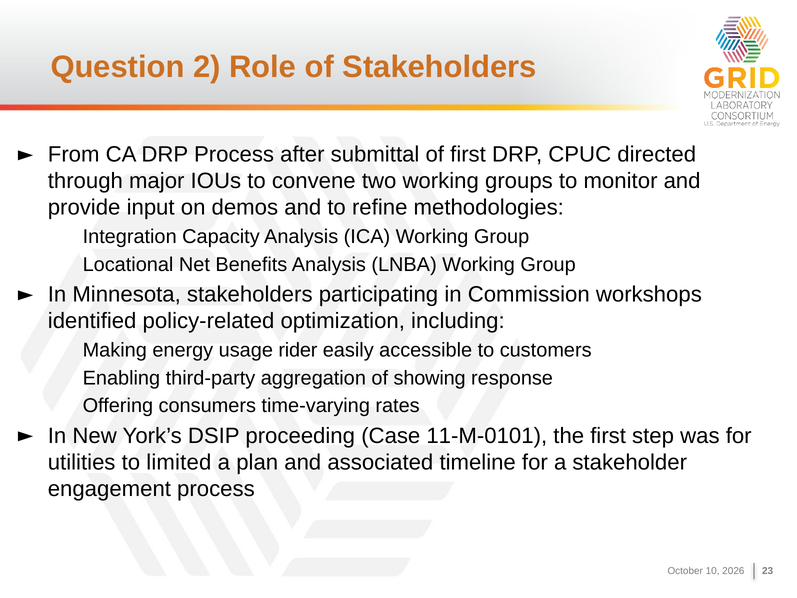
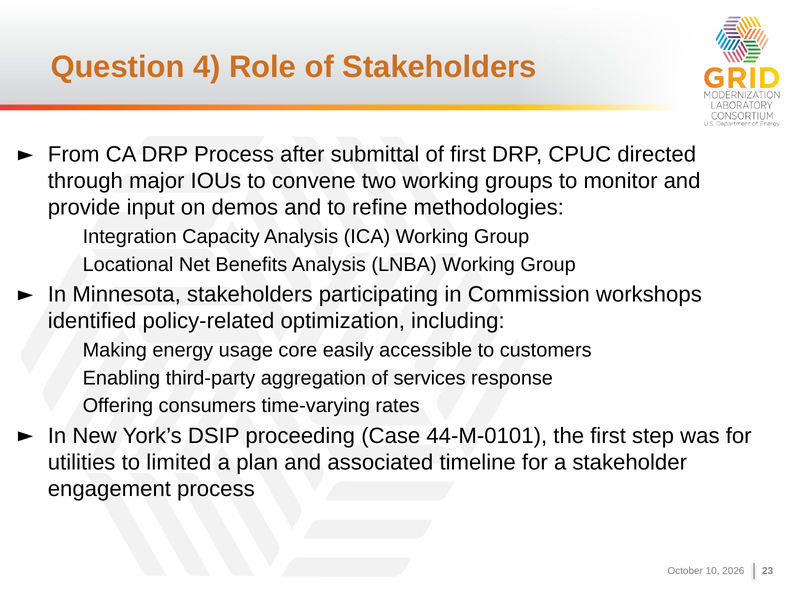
2: 2 -> 4
rider: rider -> core
showing: showing -> services
11-M-0101: 11-M-0101 -> 44-M-0101
